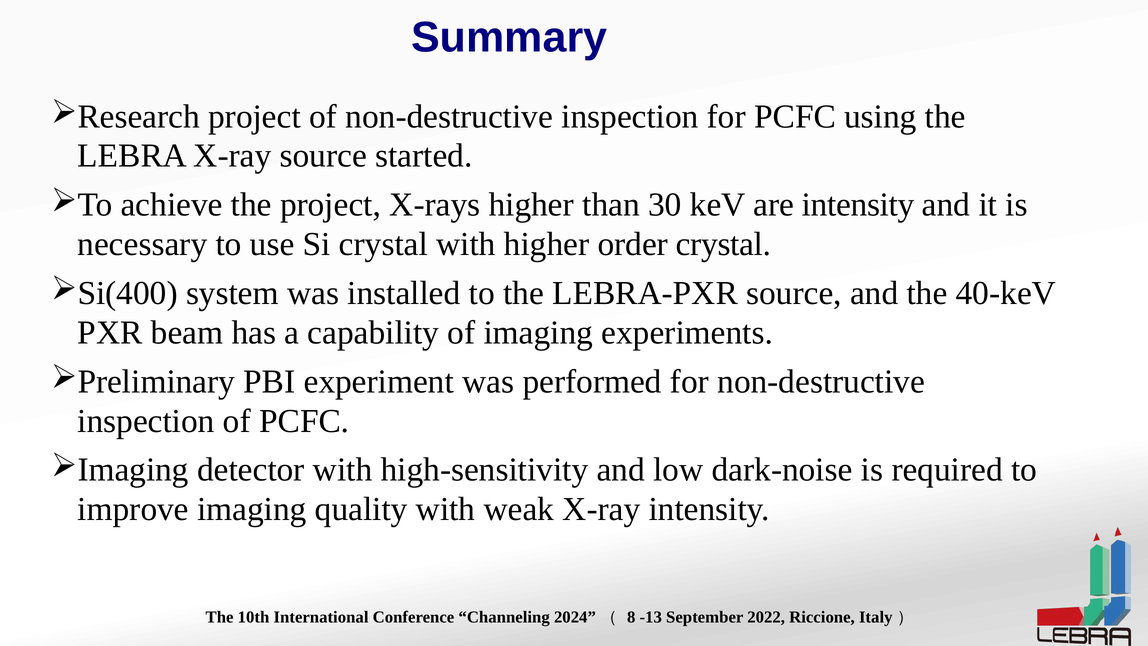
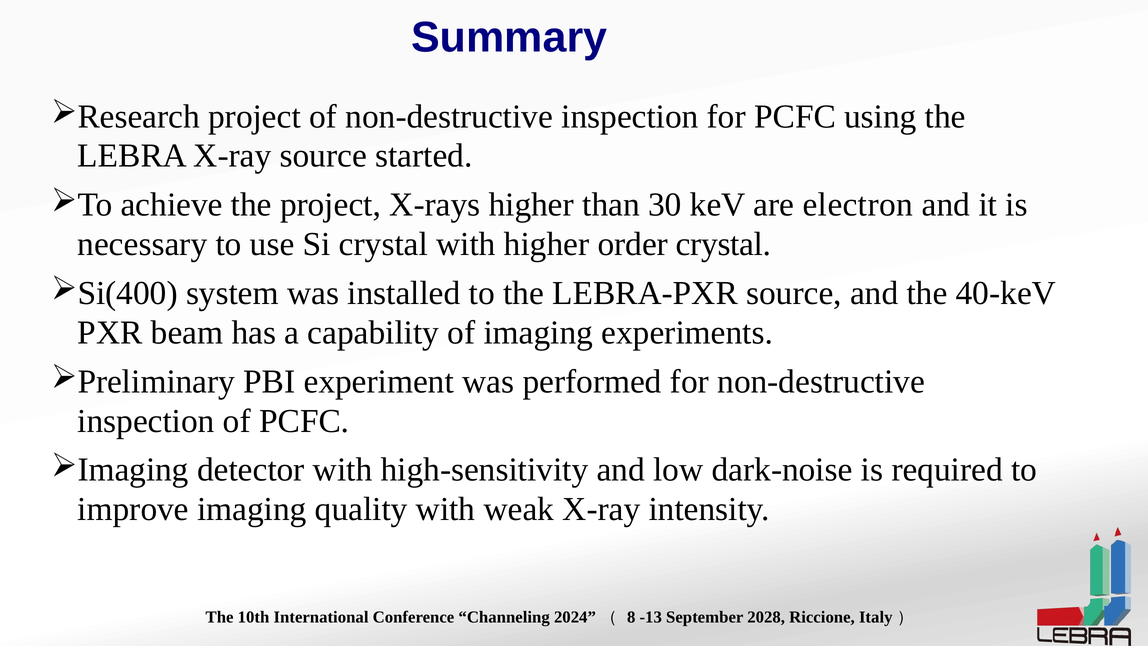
are intensity: intensity -> electron
2022: 2022 -> 2028
